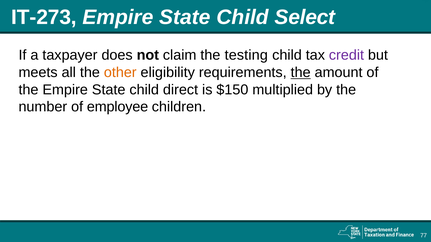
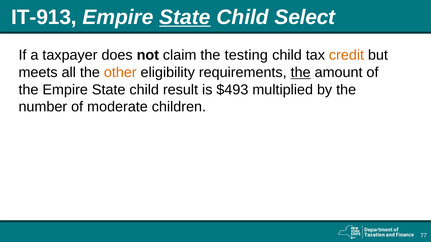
IT-273: IT-273 -> IT-913
State at (185, 17) underline: none -> present
credit colour: purple -> orange
direct: direct -> result
$150: $150 -> $493
employee: employee -> moderate
